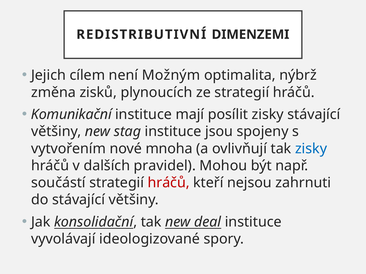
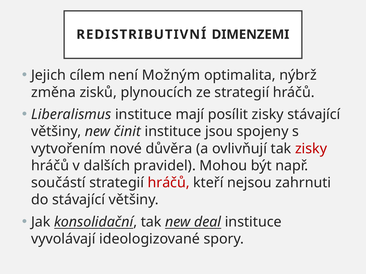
Komunikační: Komunikační -> Liberalismus
stag: stag -> činit
mnoha: mnoha -> důvěra
zisky at (311, 149) colour: blue -> red
